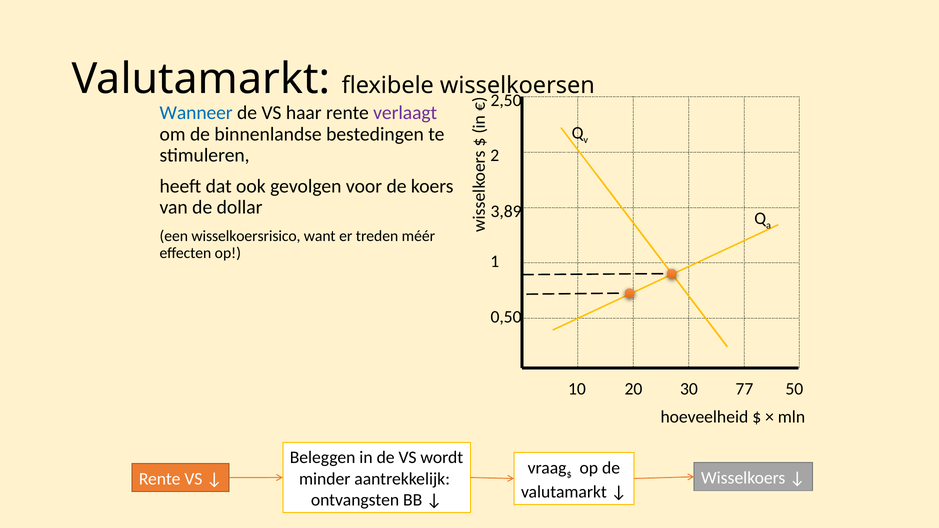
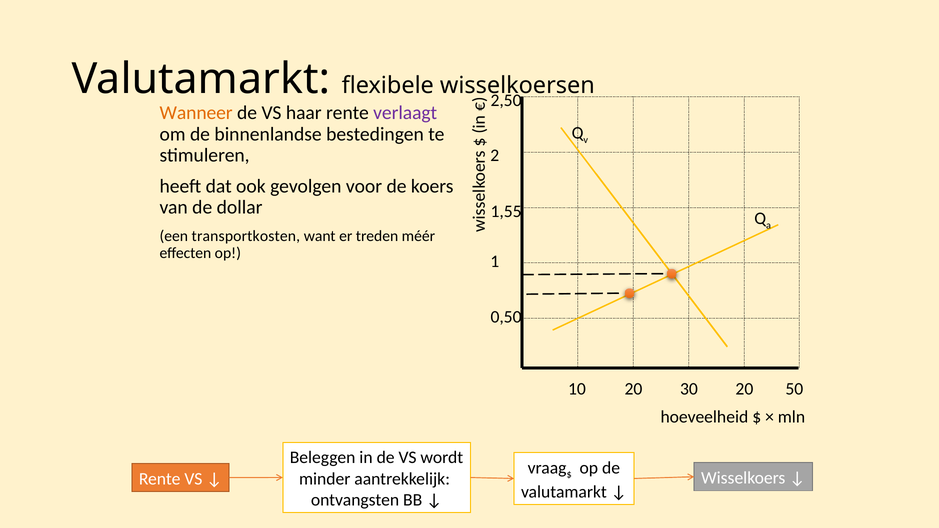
Wanneer colour: blue -> orange
3,89: 3,89 -> 1,55
wisselkoersrisico: wisselkoersrisico -> transportkosten
30 77: 77 -> 20
